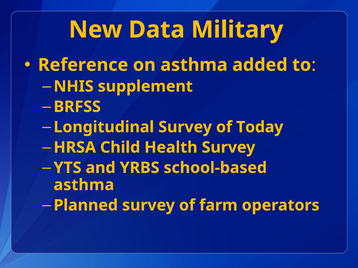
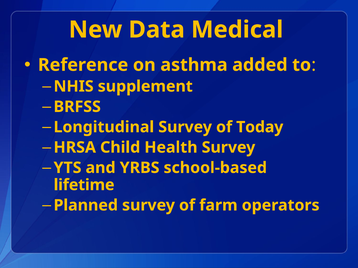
Military: Military -> Medical
asthma at (84, 185): asthma -> lifetime
